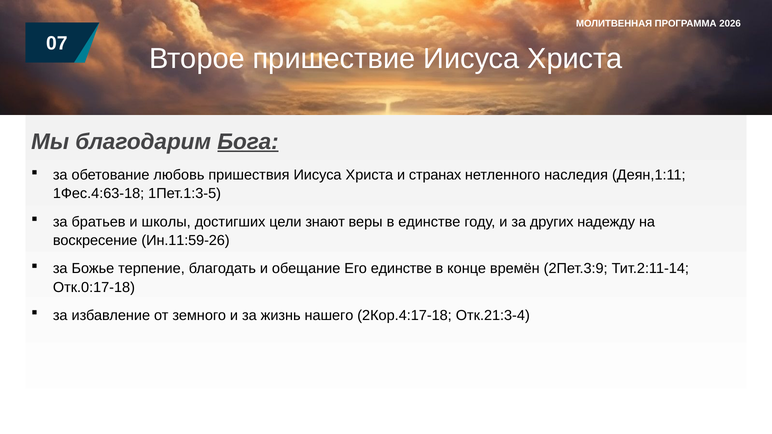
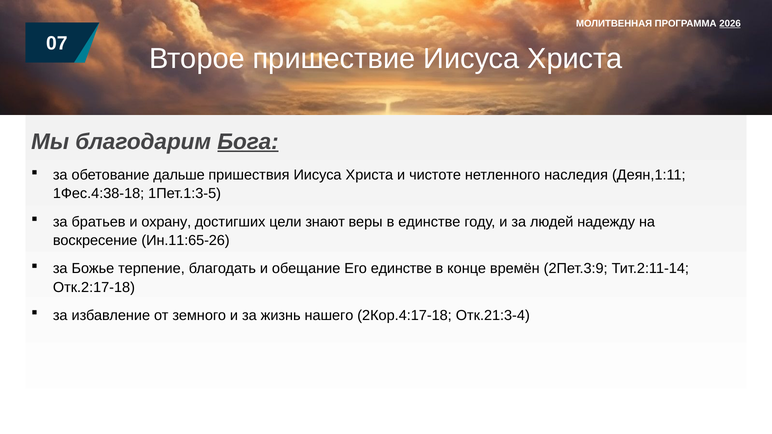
2026 underline: none -> present
любовь: любовь -> дальше
странах: странах -> чистоте
1Фес.4:63-18: 1Фес.4:63-18 -> 1Фес.4:38-18
школы: школы -> охрану
других: других -> людей
Ин.11:59-26: Ин.11:59-26 -> Ин.11:65-26
Отк.0:17-18: Отк.0:17-18 -> Отк.2:17-18
